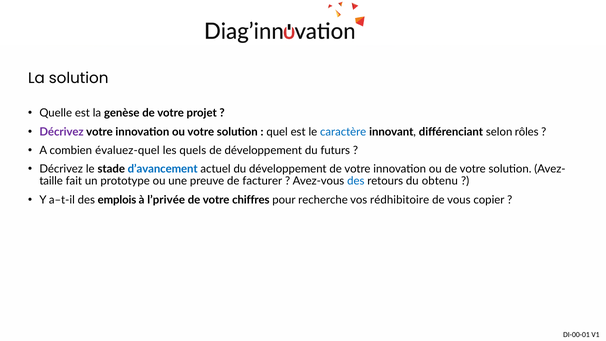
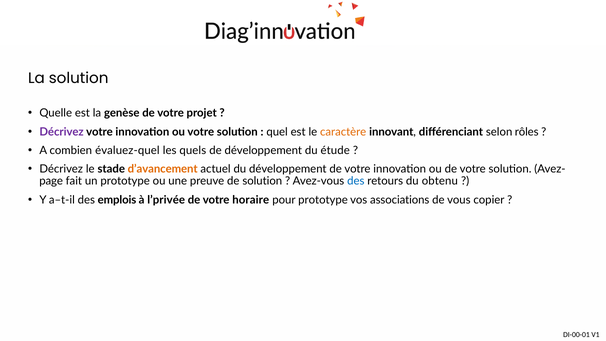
caractère colour: blue -> orange
futurs: futurs -> étude
d’avancement colour: blue -> orange
taille: taille -> page
de facturer: facturer -> solution
chiffres: chiffres -> horaire
pour recherche: recherche -> prototype
rédhibitoire: rédhibitoire -> associations
